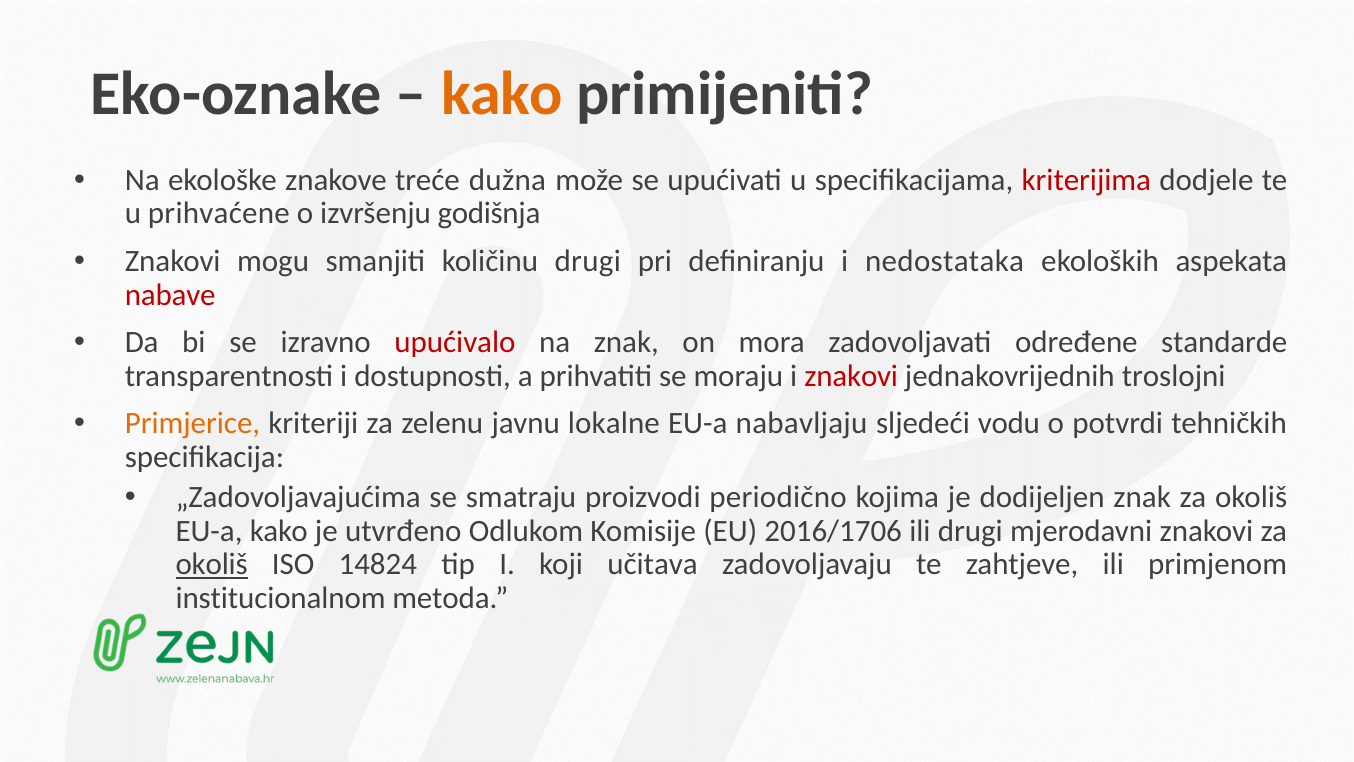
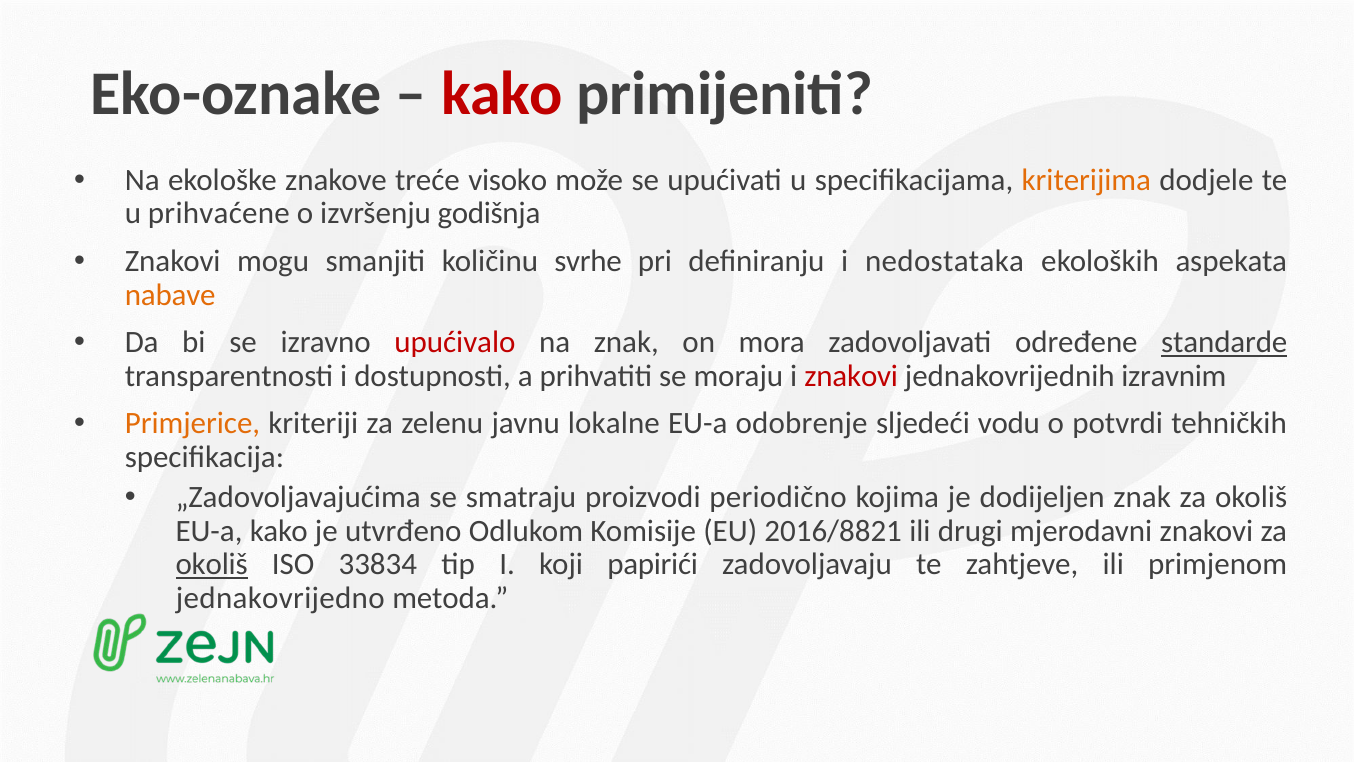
kako at (502, 94) colour: orange -> red
dužna: dužna -> visoko
kriterijima colour: red -> orange
količinu drugi: drugi -> svrhe
nabave colour: red -> orange
standarde underline: none -> present
troslojni: troslojni -> izravnim
nabavljaju: nabavljaju -> odobrenje
2016/1706: 2016/1706 -> 2016/8821
14824: 14824 -> 33834
učitava: učitava -> papirići
institucionalnom: institucionalnom -> jednakovrijedno
